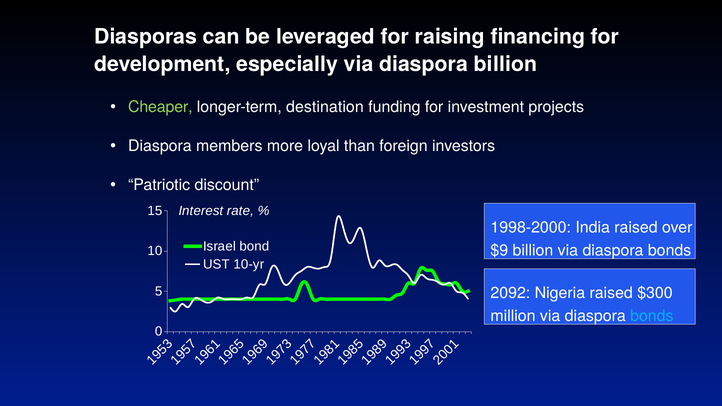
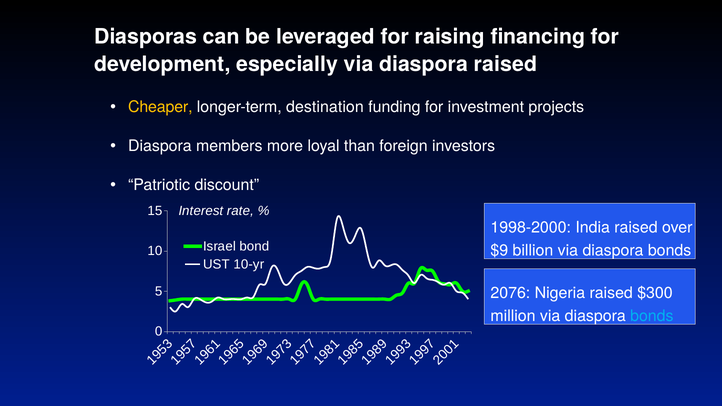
diaspora billion: billion -> raised
Cheaper colour: light green -> yellow
2092: 2092 -> 2076
